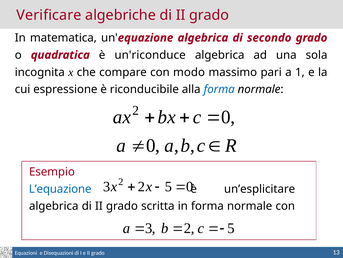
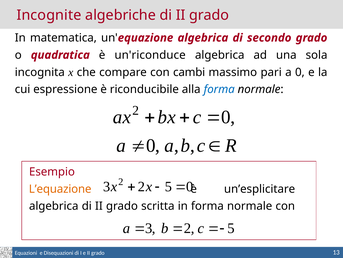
Verificare: Verificare -> Incognite
modo: modo -> cambi
a 1: 1 -> 0
L’equazione colour: blue -> orange
